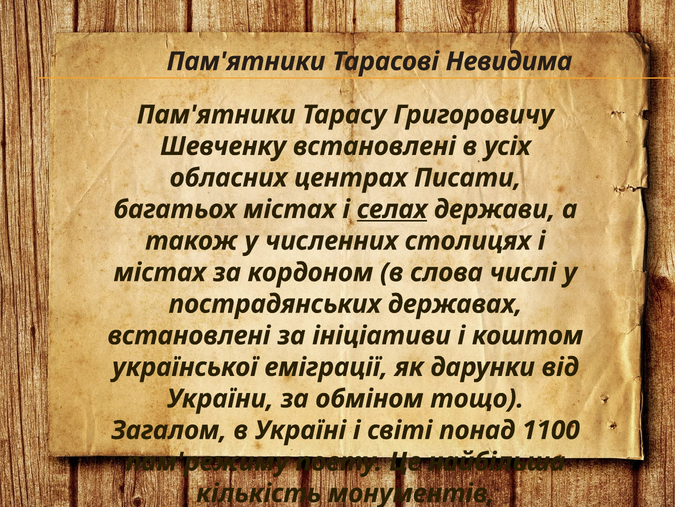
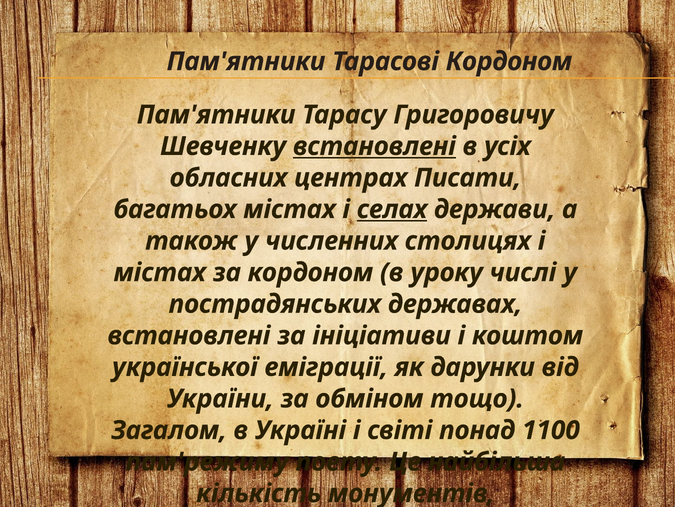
Тарасові Невидима: Невидима -> Кордоном
встановлені at (374, 146) underline: none -> present
слова: слова -> уроку
